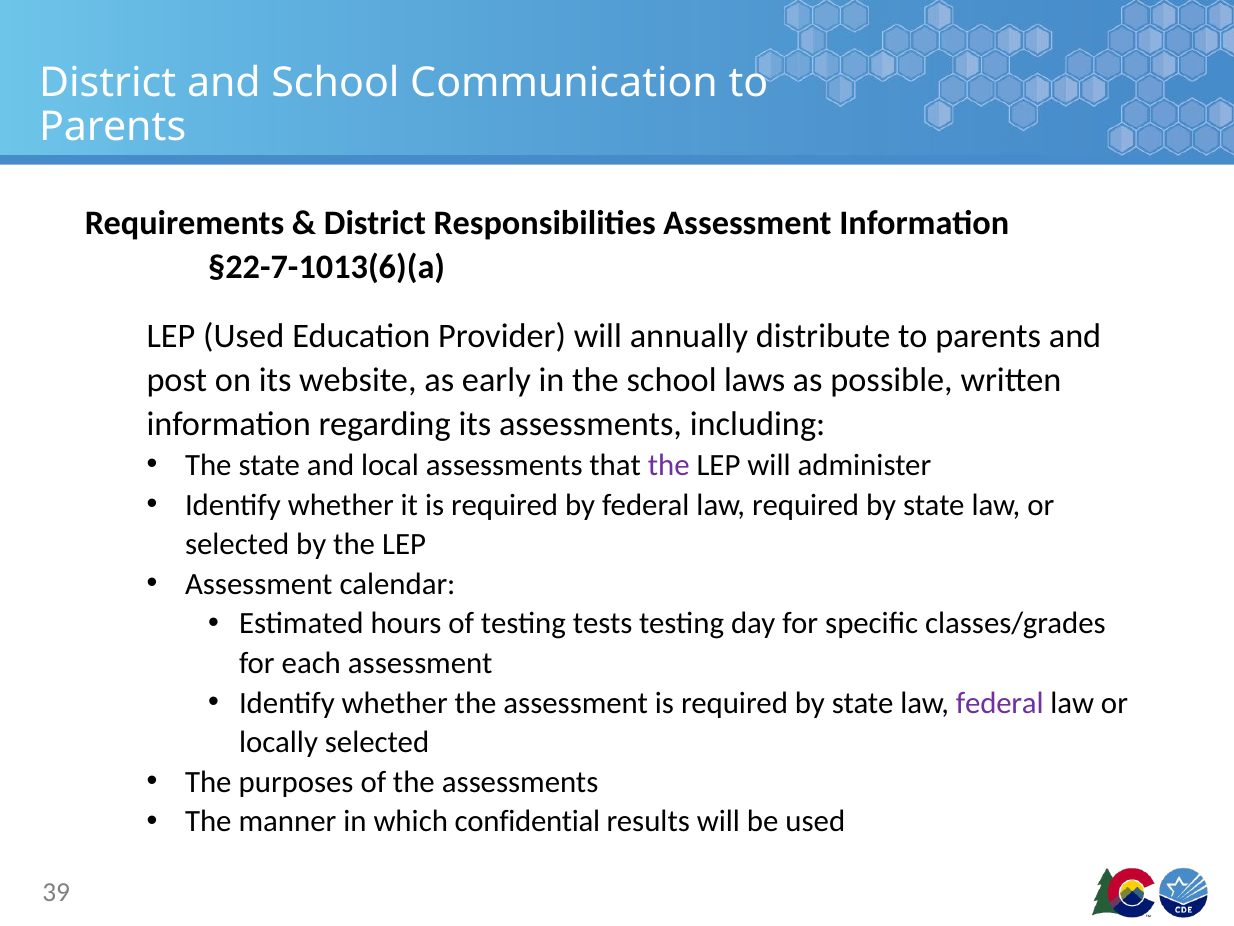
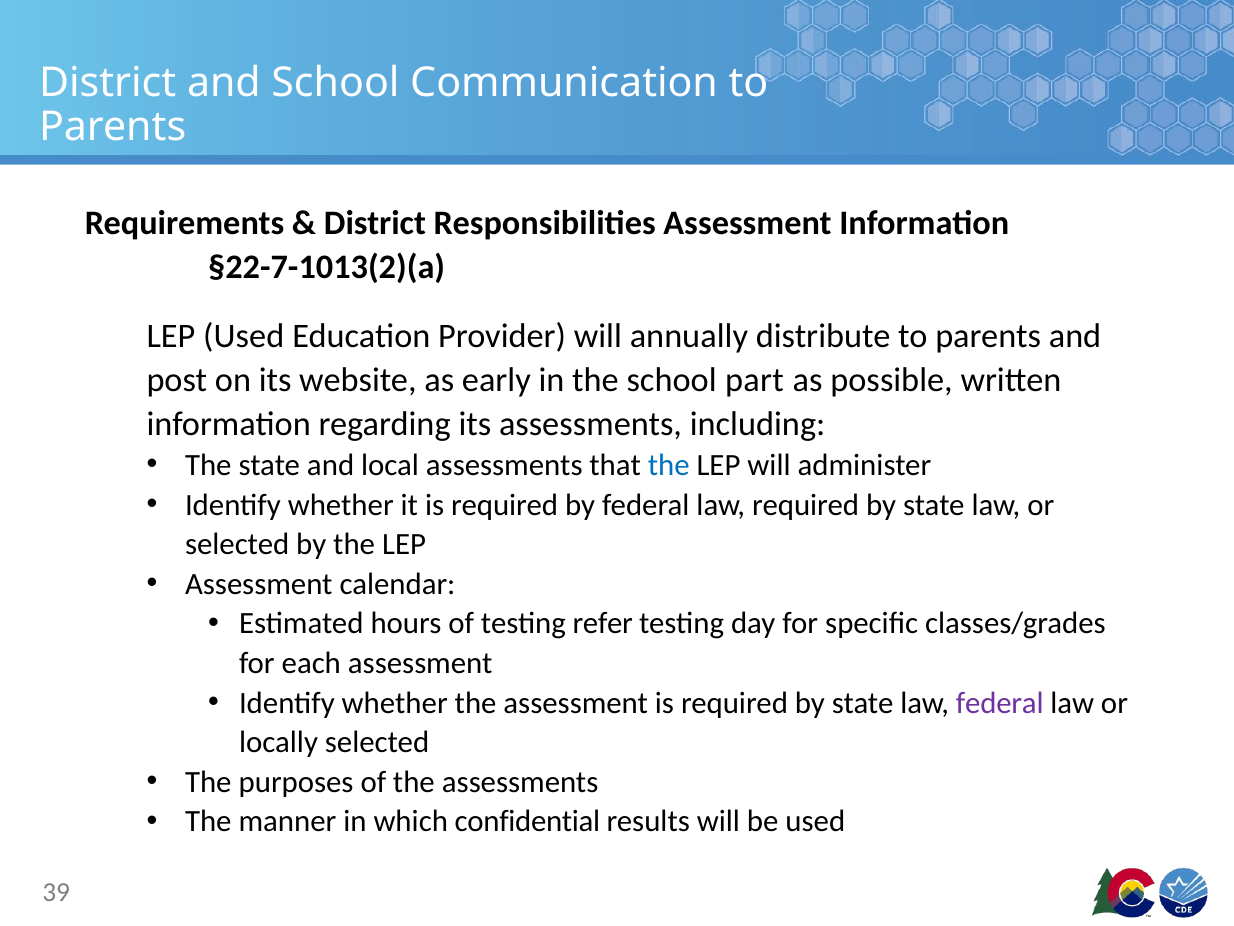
§22-7-1013(6)(a: §22-7-1013(6)(a -> §22-7-1013(2)(a
laws: laws -> part
the at (669, 465) colour: purple -> blue
tests: tests -> refer
